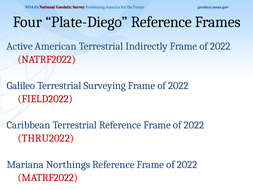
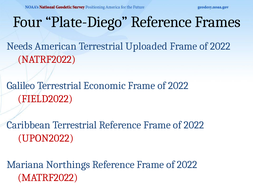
Active: Active -> Needs
Indirectly: Indirectly -> Uploaded
Surveying: Surveying -> Economic
THRU2022: THRU2022 -> UPON2022
